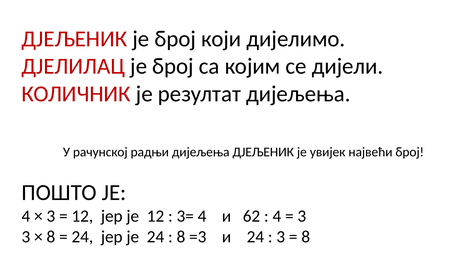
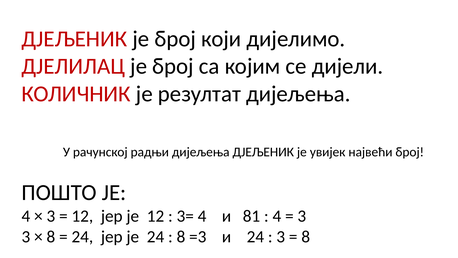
62: 62 -> 81
